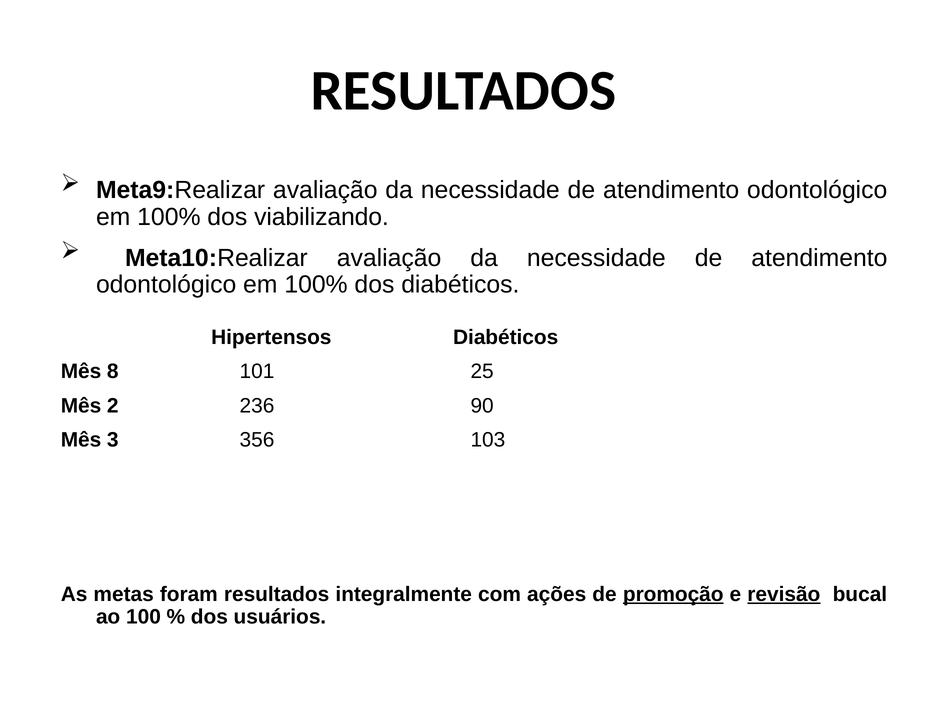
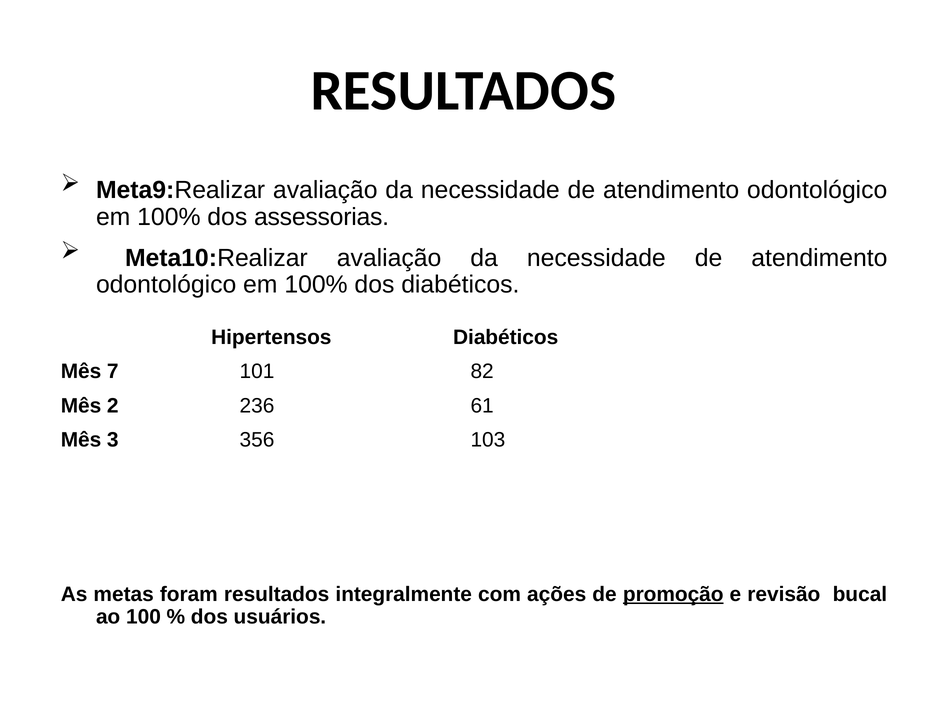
viabilizando: viabilizando -> assessorias
8: 8 -> 7
25: 25 -> 82
90: 90 -> 61
revisão underline: present -> none
